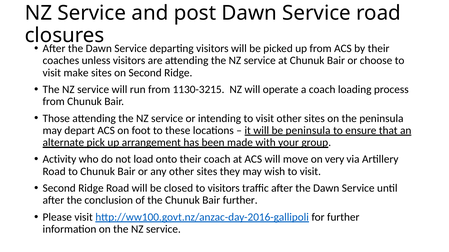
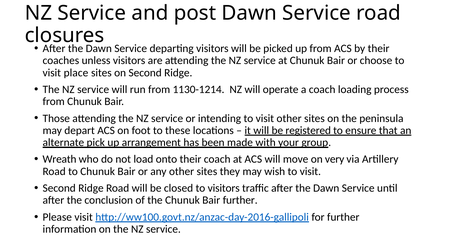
make: make -> place
1130-3215: 1130-3215 -> 1130-1214
be peninsula: peninsula -> registered
Activity: Activity -> Wreath
